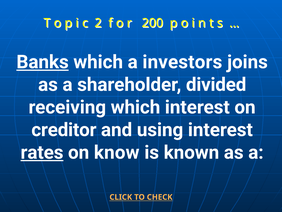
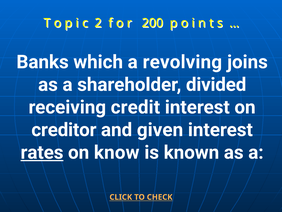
Banks underline: present -> none
investors: investors -> revolving
receiving which: which -> credit
using: using -> given
